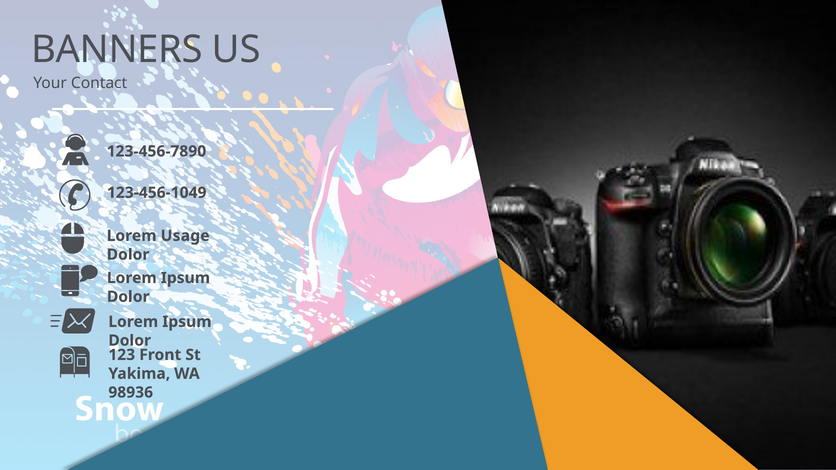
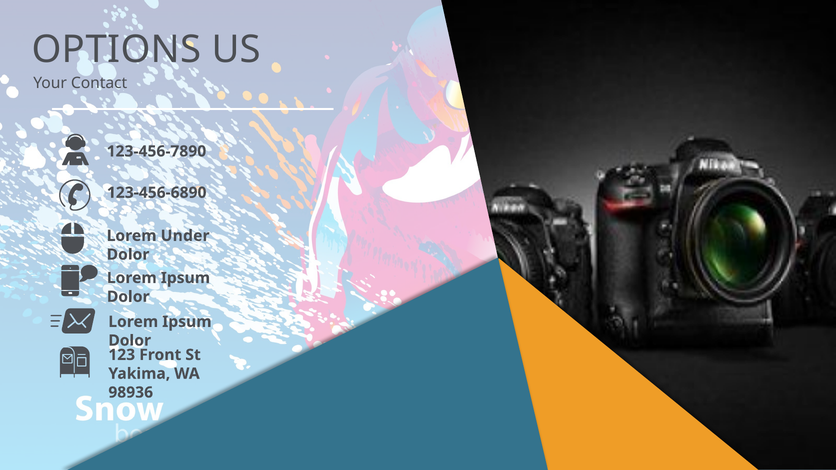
BANNERS: BANNERS -> OPTIONS
123-456-1049: 123-456-1049 -> 123-456-6890
Usage: Usage -> Under
